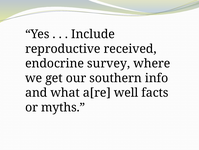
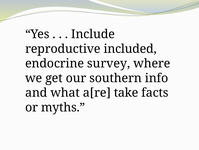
received: received -> included
well: well -> take
